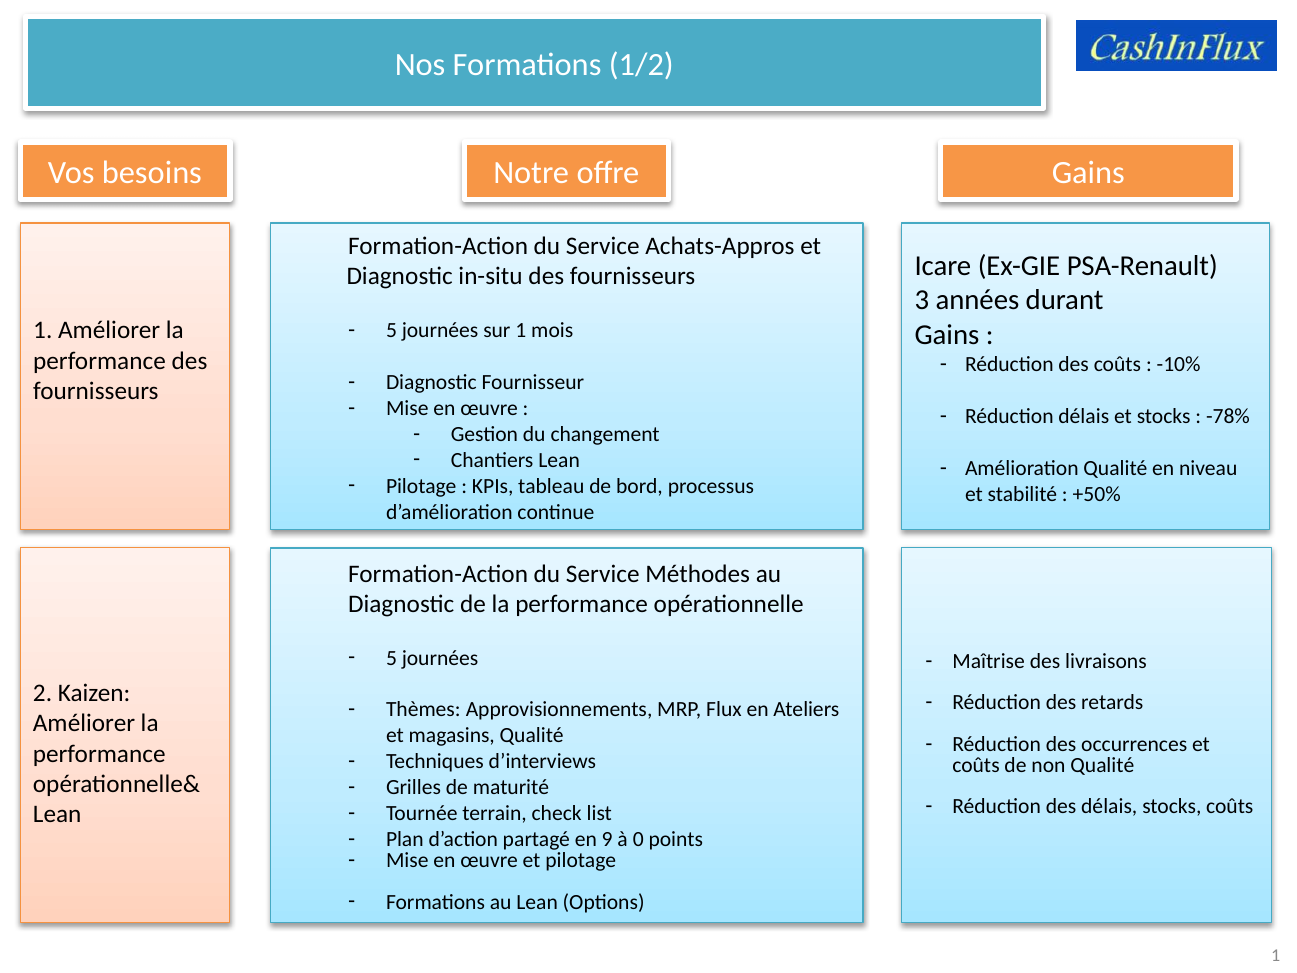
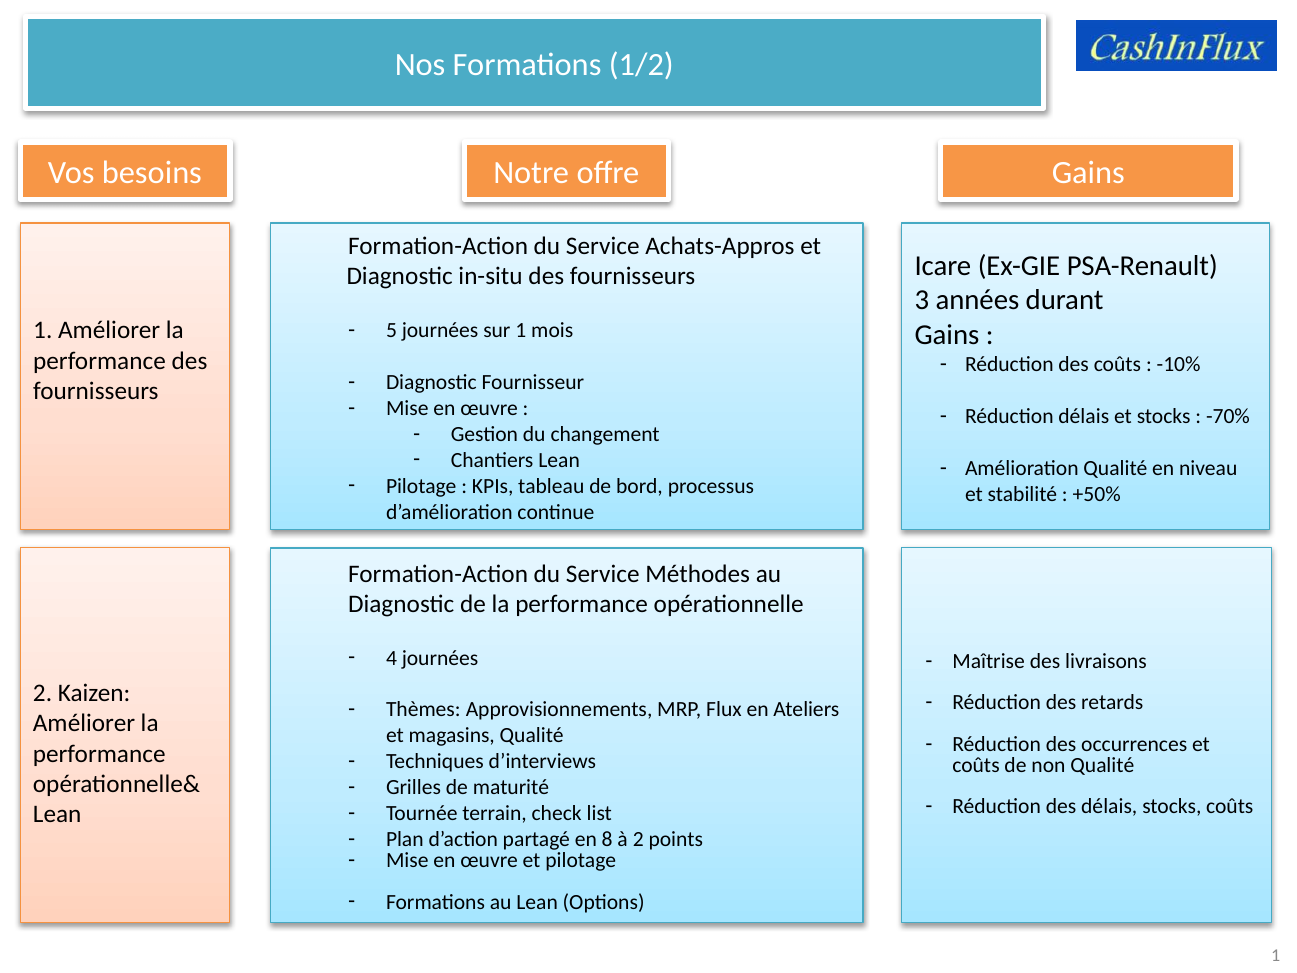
-78%: -78% -> -70%
5 at (392, 658): 5 -> 4
9: 9 -> 8
à 0: 0 -> 2
